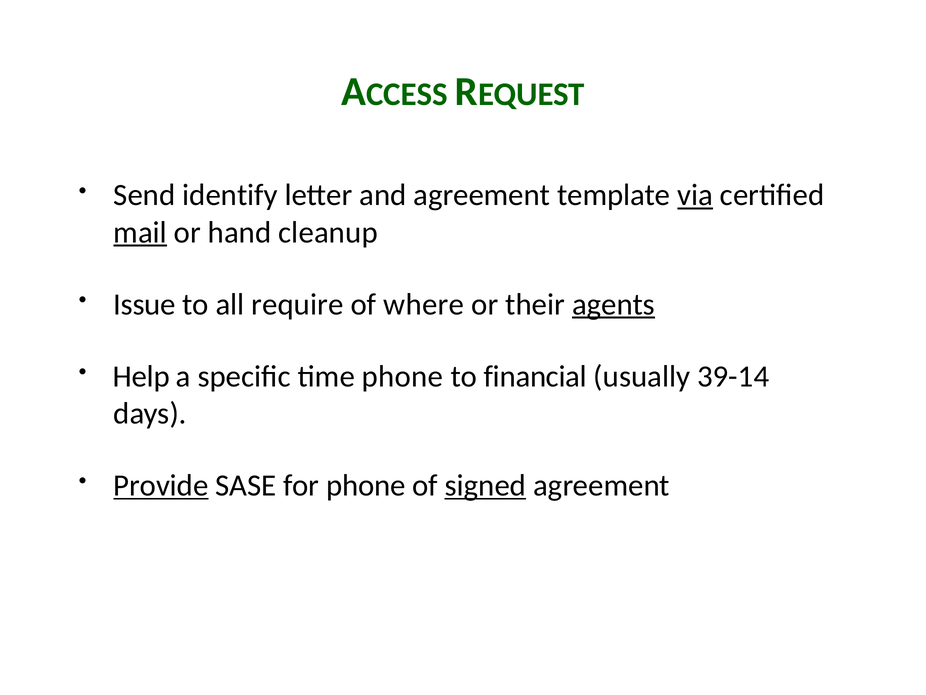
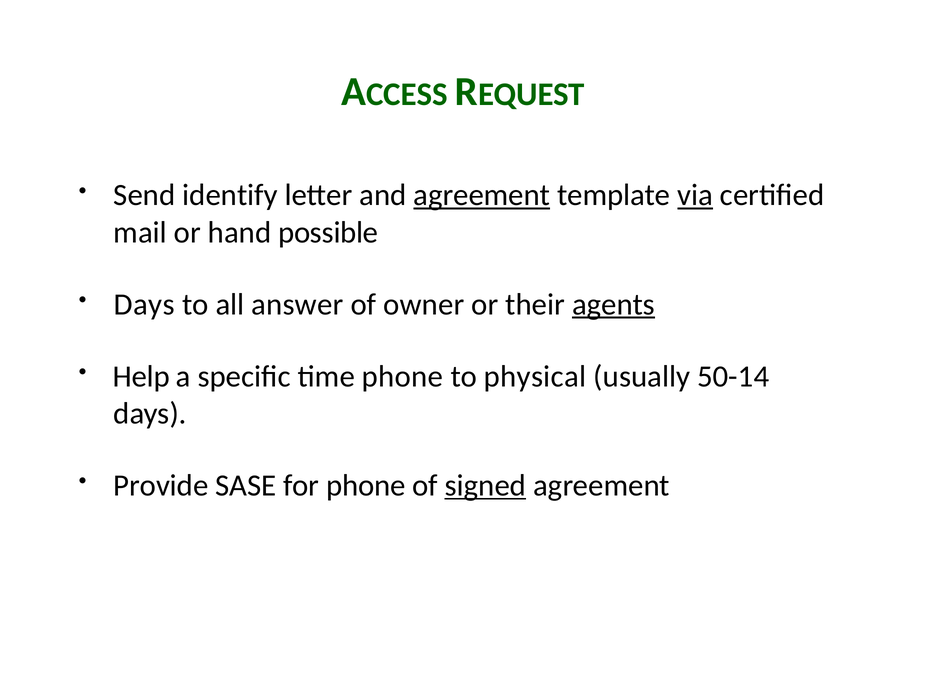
agreement at (482, 195) underline: none -> present
mail underline: present -> none
cleanup: cleanup -> possible
Issue at (145, 304): Issue -> Days
require: require -> answer
where: where -> owner
financial: financial -> physical
39-14: 39-14 -> 50-14
Provide underline: present -> none
